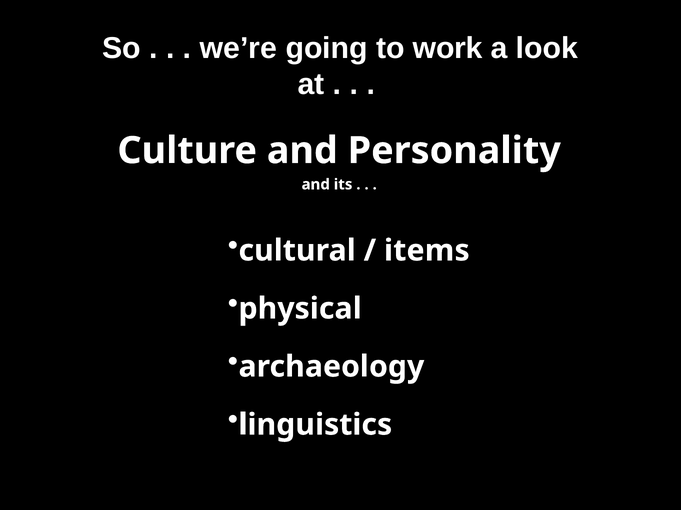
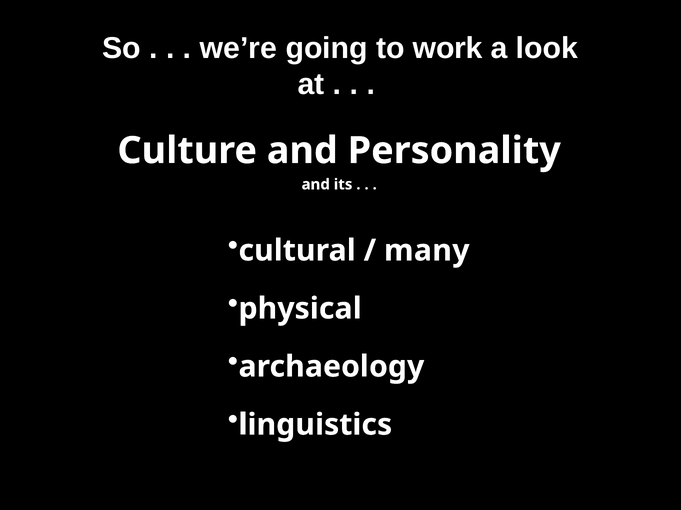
items: items -> many
